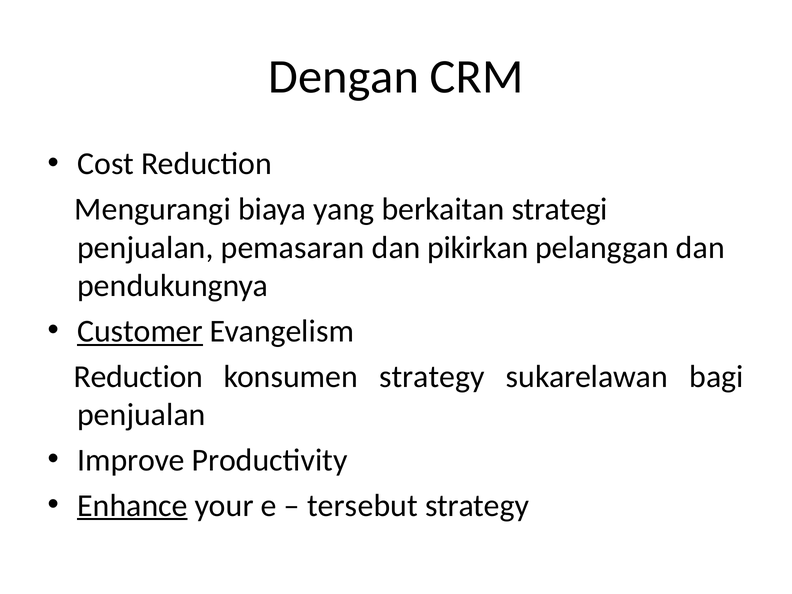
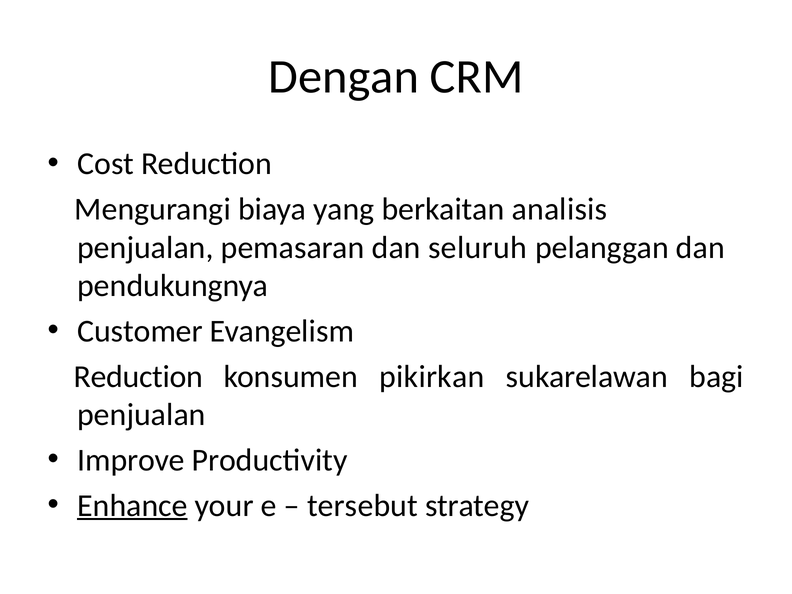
strategi: strategi -> analisis
pikirkan: pikirkan -> seluruh
Customer underline: present -> none
konsumen strategy: strategy -> pikirkan
